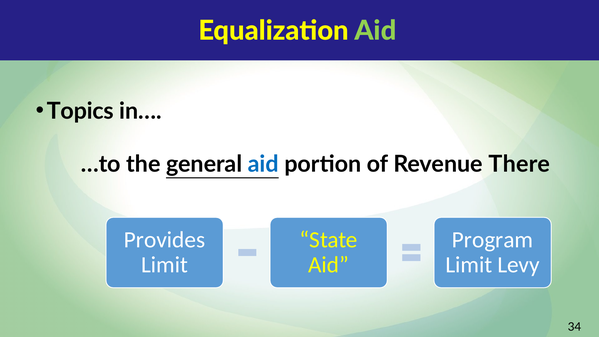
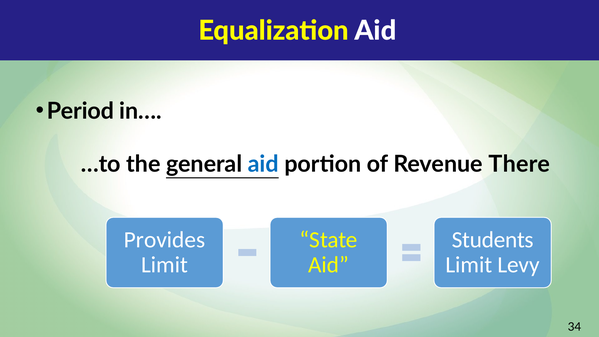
Aid at (375, 31) colour: light green -> white
Topics: Topics -> Period
Program: Program -> Students
